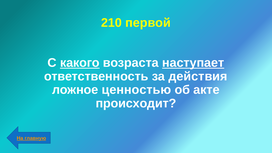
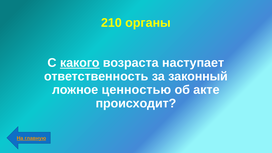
первой: первой -> органы
наступает underline: present -> none
действия: действия -> законный
